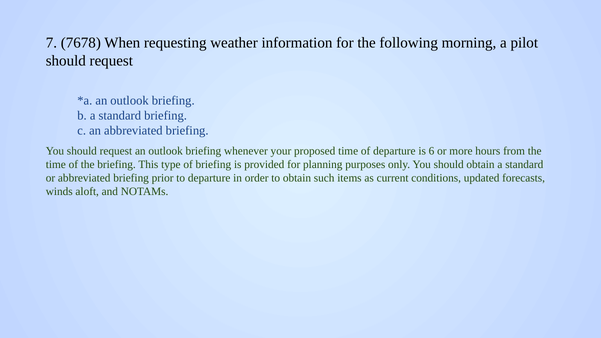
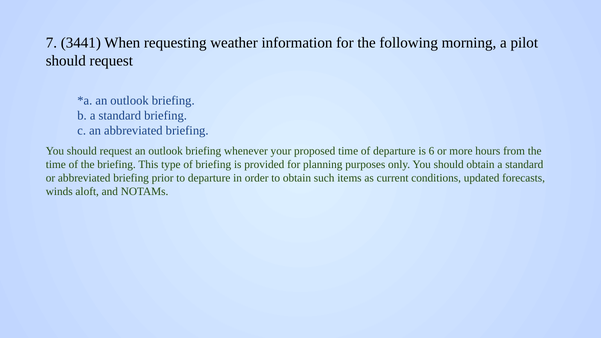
7678: 7678 -> 3441
